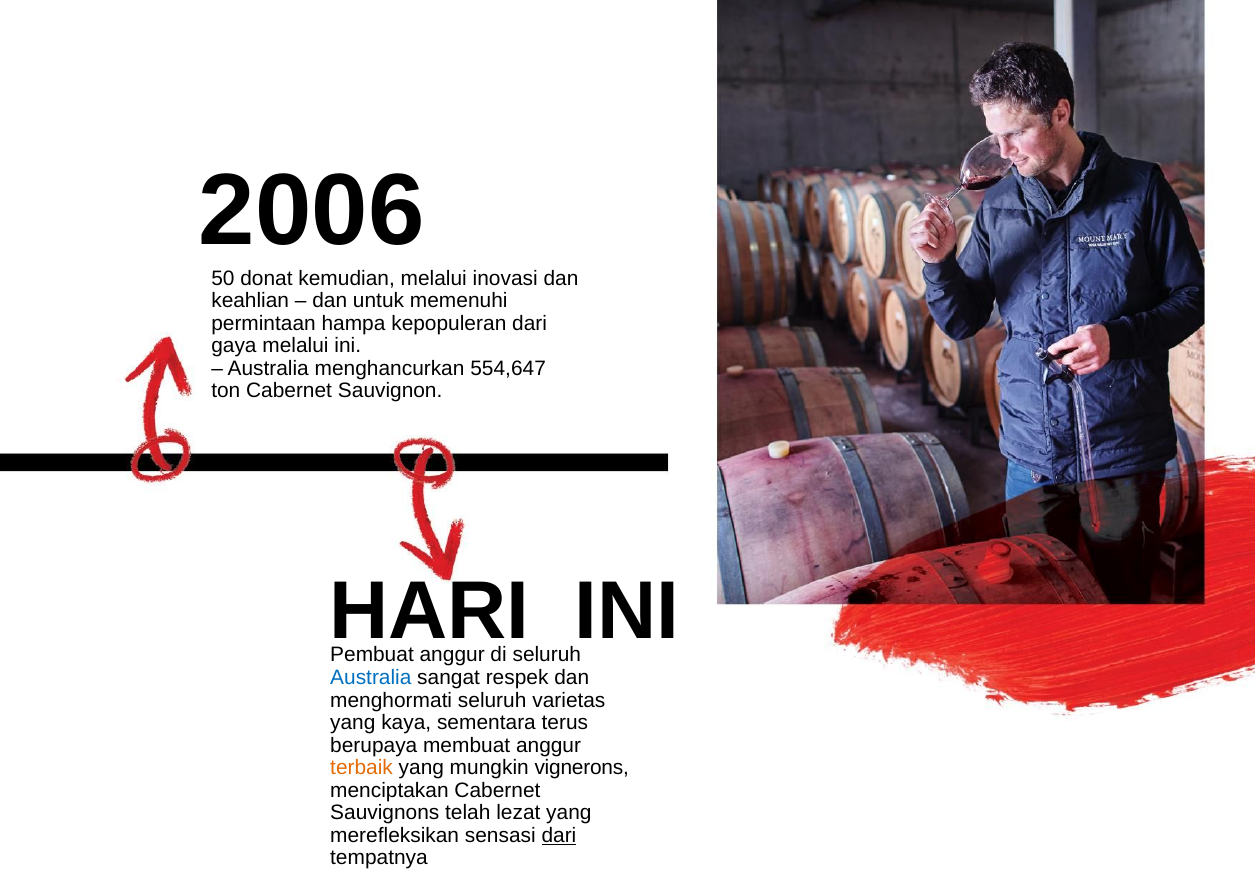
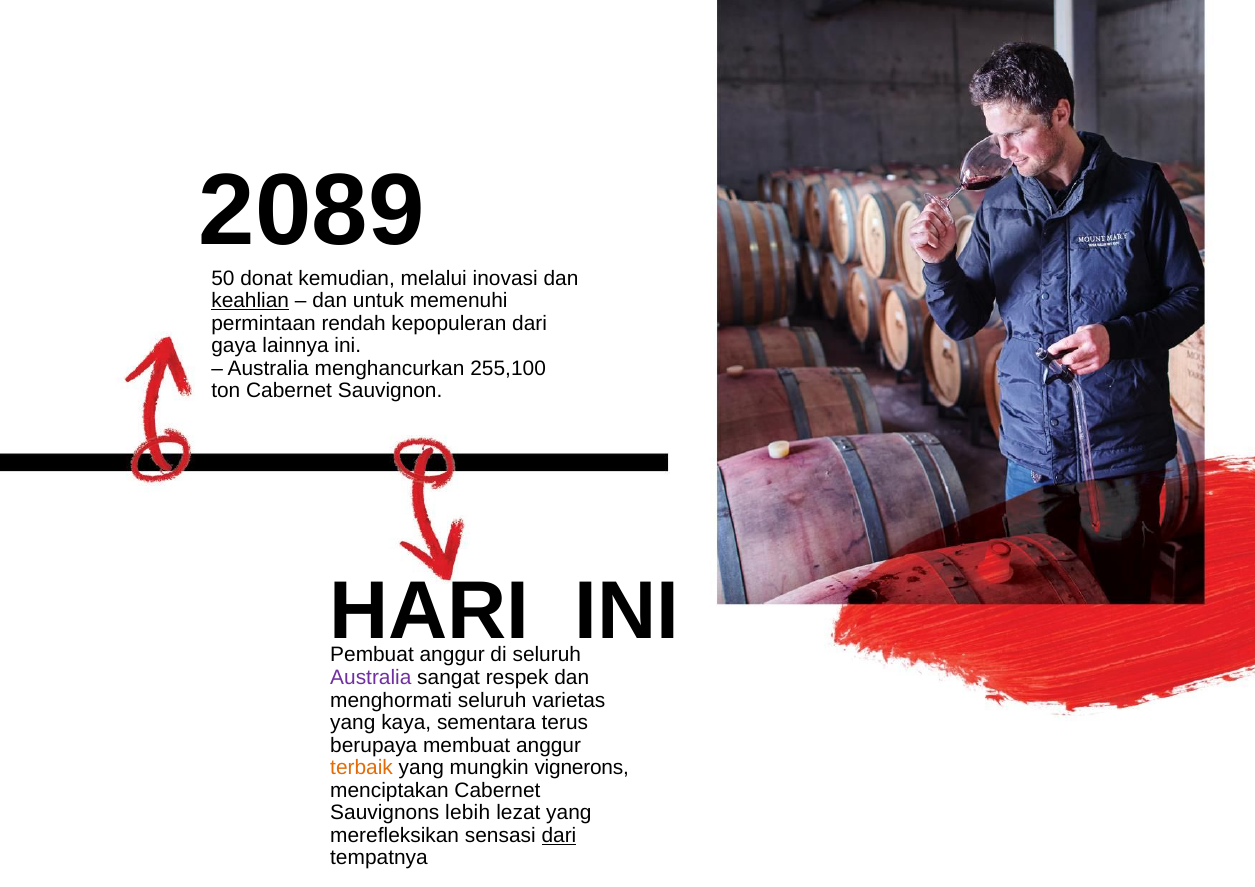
2006: 2006 -> 2089
keahlian underline: none -> present
hampa: hampa -> rendah
gaya melalui: melalui -> lainnya
554,647: 554,647 -> 255,100
Australia at (371, 678) colour: blue -> purple
telah: telah -> lebih
